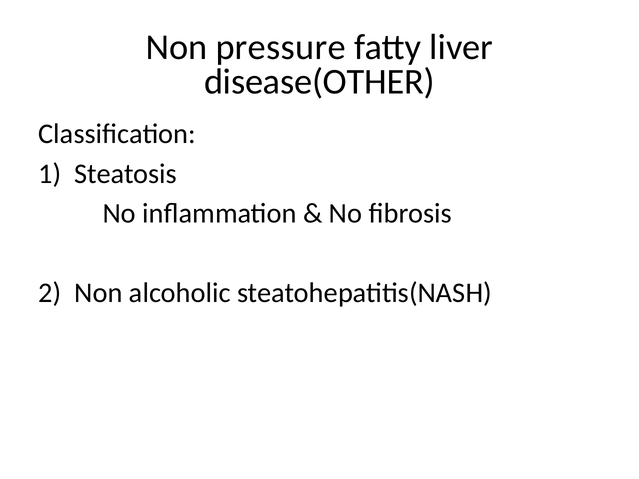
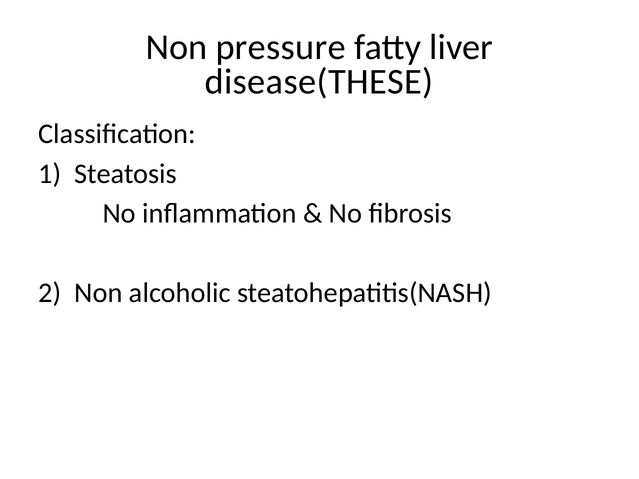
disease(OTHER: disease(OTHER -> disease(THESE
